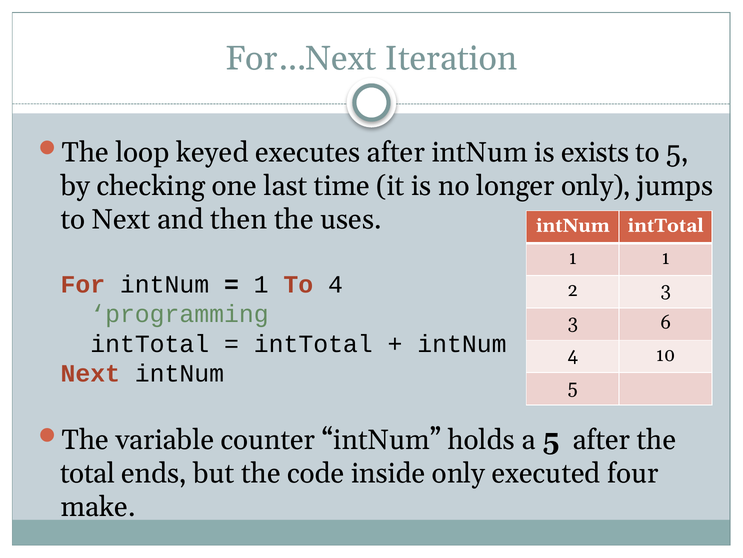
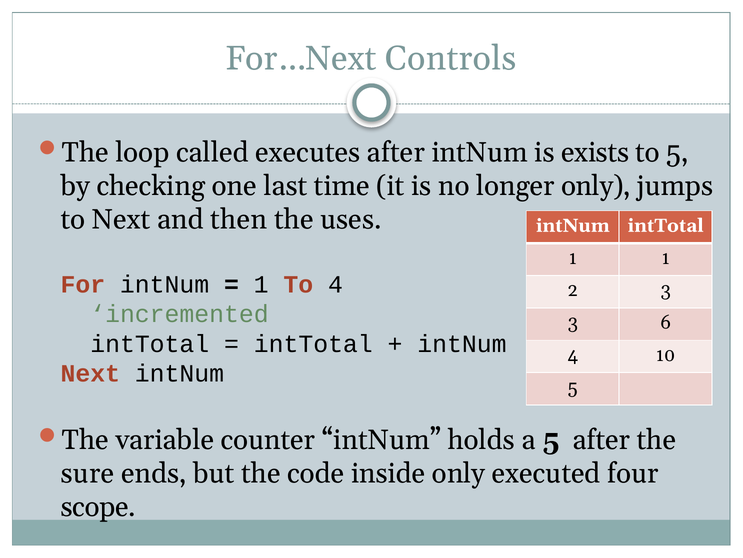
Iteration: Iteration -> Controls
keyed: keyed -> called
programming: programming -> incremented
total: total -> sure
make: make -> scope
